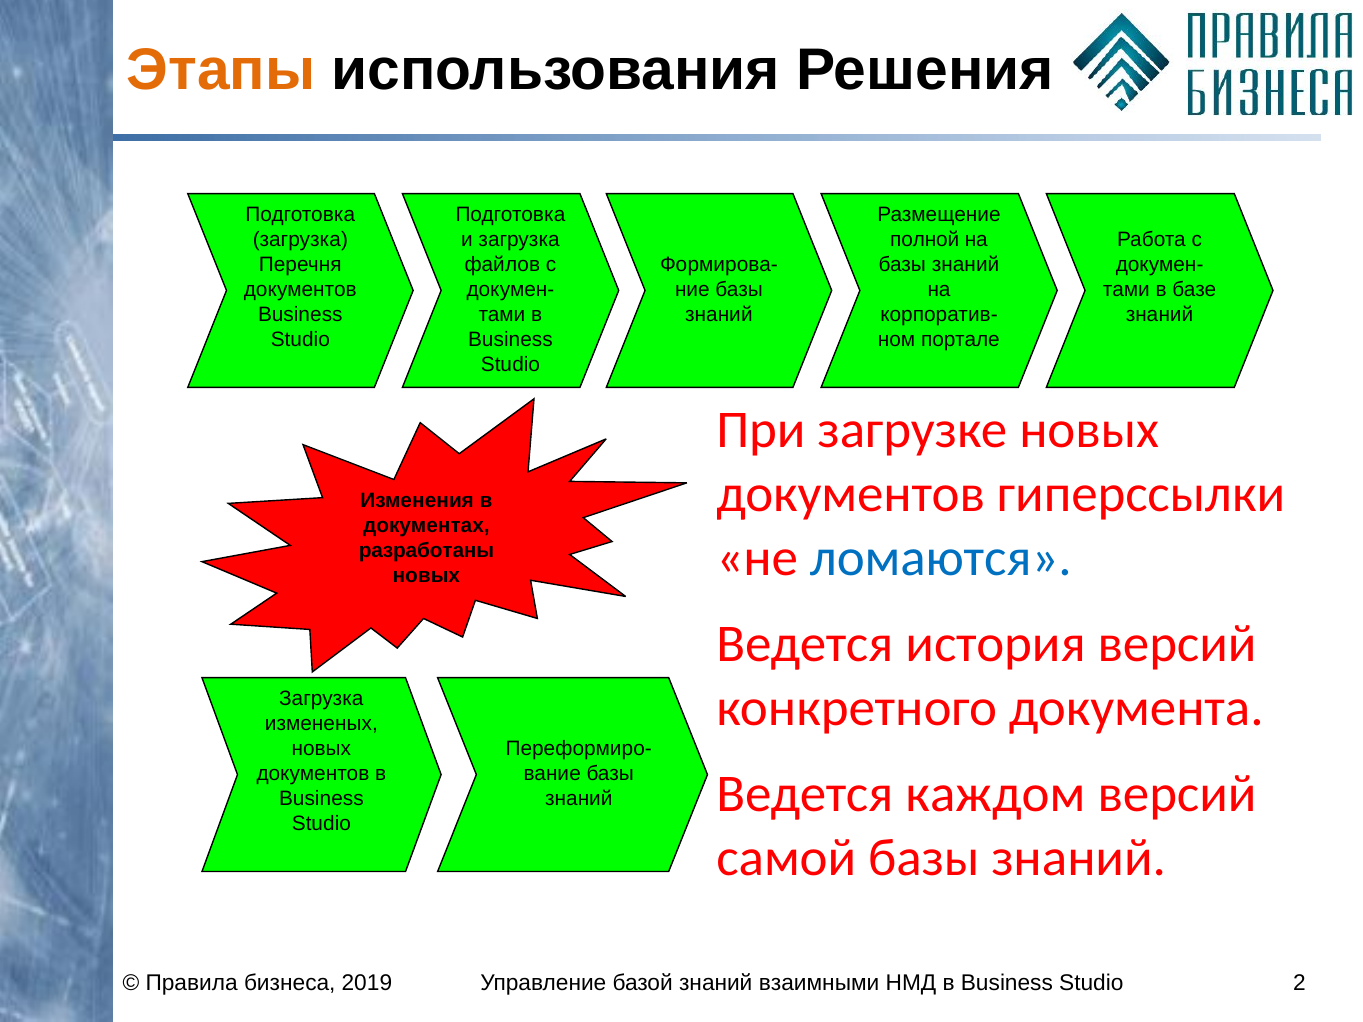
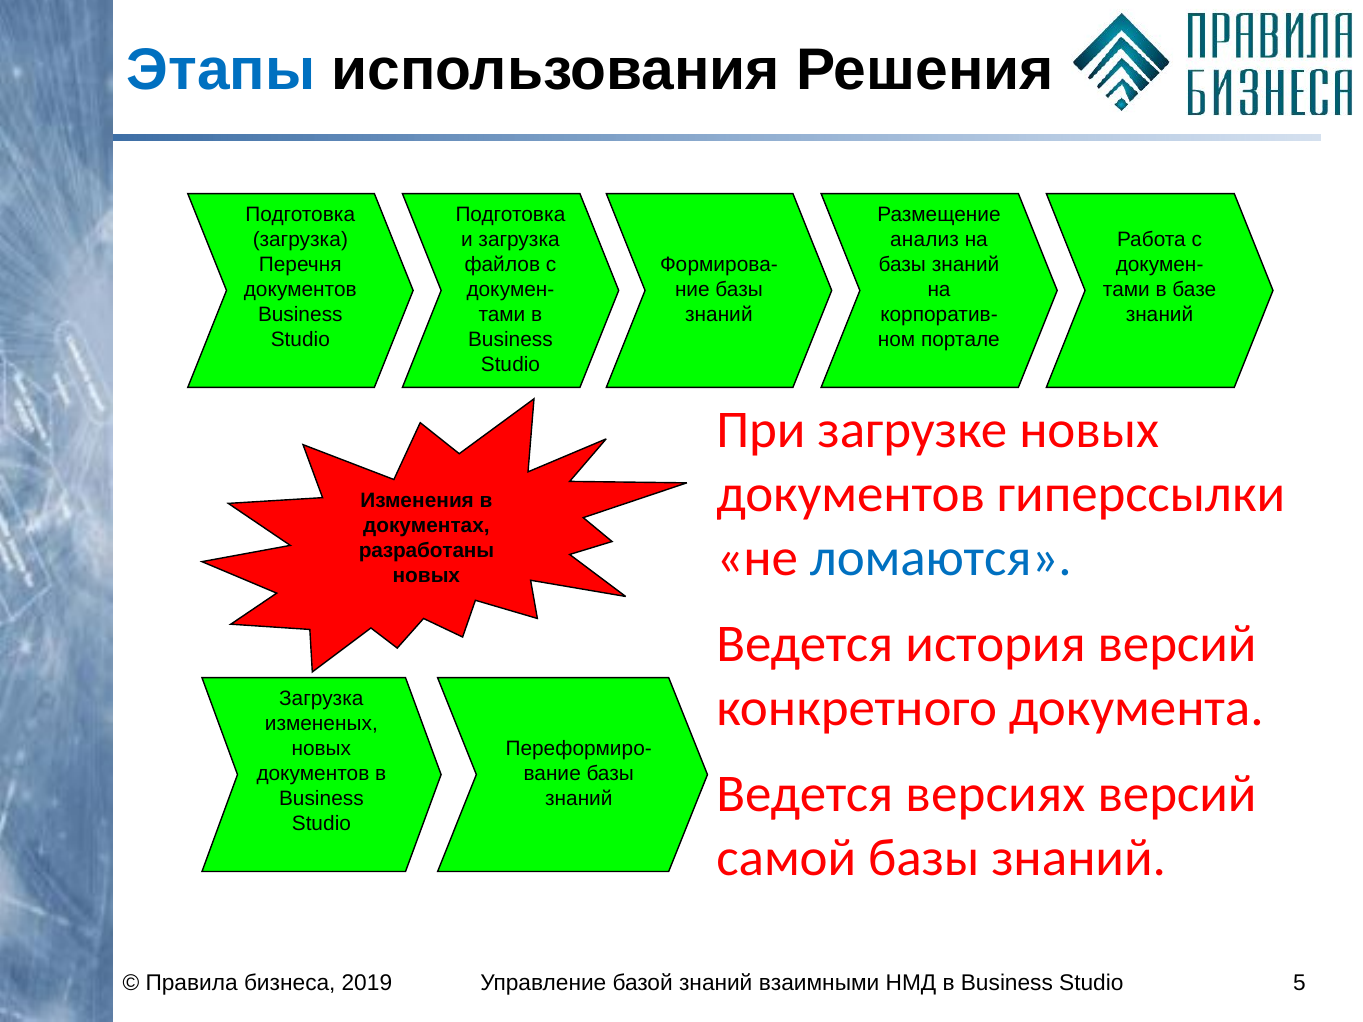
Этапы colour: orange -> blue
полной: полной -> анализ
каждом: каждом -> версиях
2: 2 -> 5
